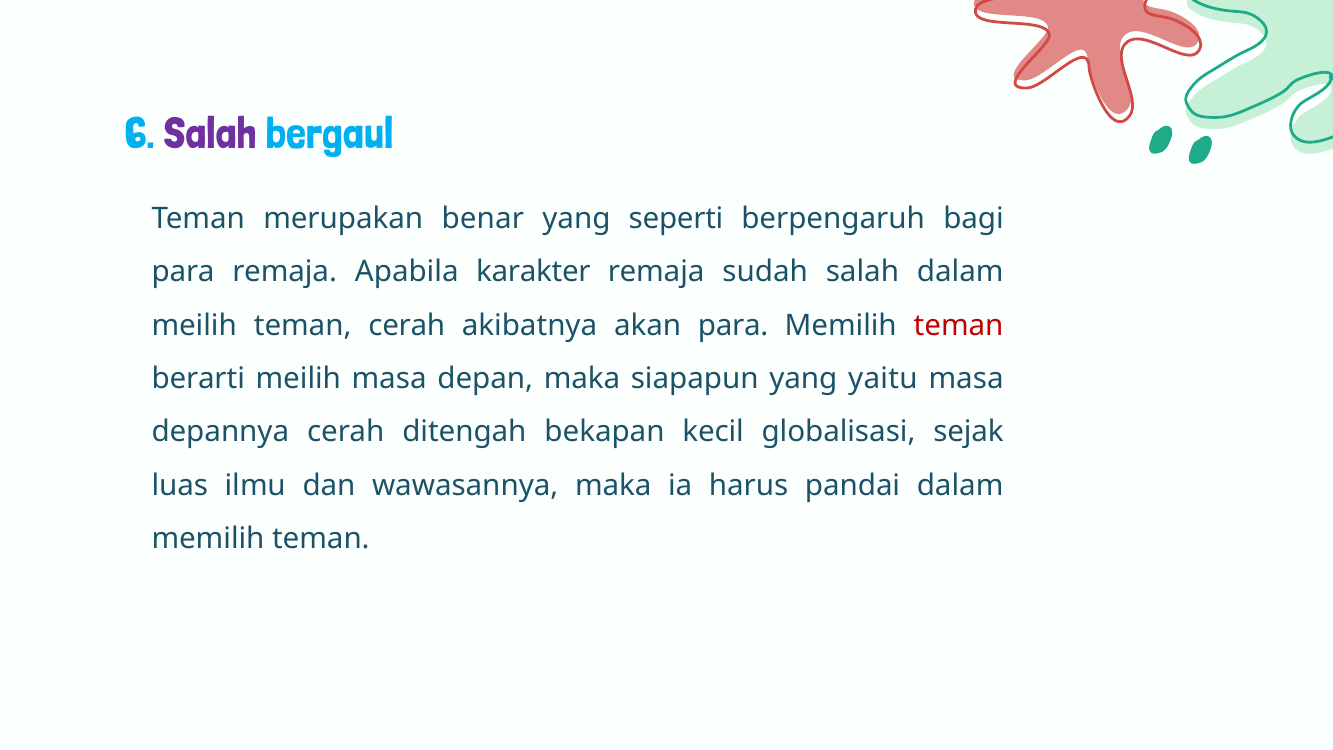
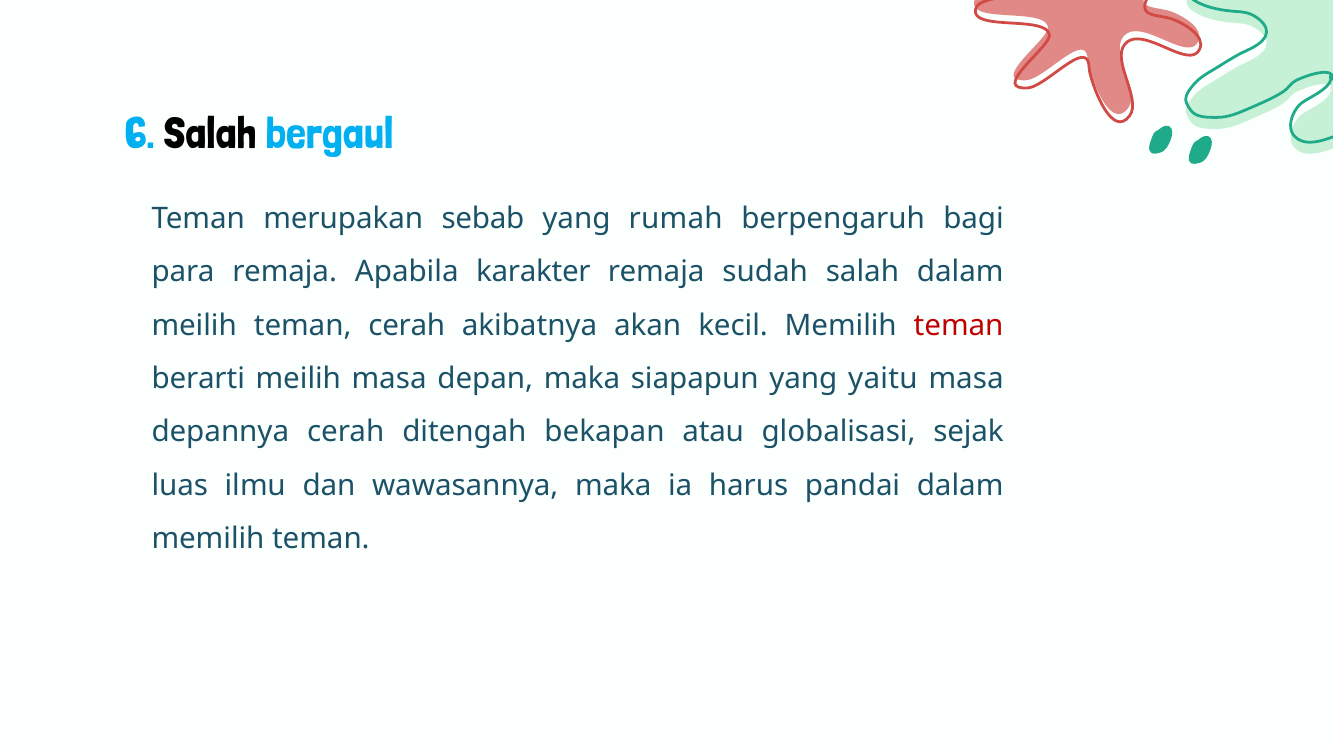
Salah at (210, 133) colour: purple -> black
benar: benar -> sebab
seperti: seperti -> rumah
akan para: para -> kecil
kecil: kecil -> atau
